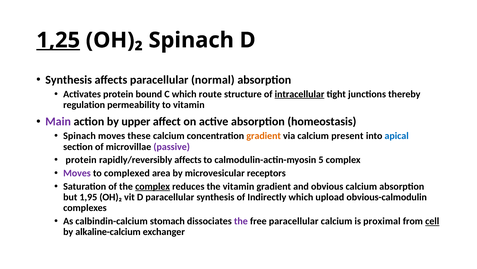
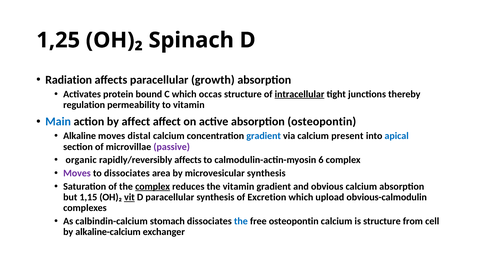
1,25 underline: present -> none
Synthesis at (69, 80): Synthesis -> Radiation
normal: normal -> growth
route: route -> occas
Main colour: purple -> blue
by upper: upper -> affect
absorption homeostasis: homeostasis -> osteopontin
Spinach at (79, 136): Spinach -> Alkaline
these: these -> distal
gradient at (264, 136) colour: orange -> blue
protein at (81, 160): protein -> organic
5: 5 -> 6
to complexed: complexed -> dissociates
microvesicular receptors: receptors -> synthesis
1,95: 1,95 -> 1,15
vit underline: none -> present
Indirectly: Indirectly -> Excretion
the at (241, 221) colour: purple -> blue
free paracellular: paracellular -> osteopontin
is proximal: proximal -> structure
cell underline: present -> none
